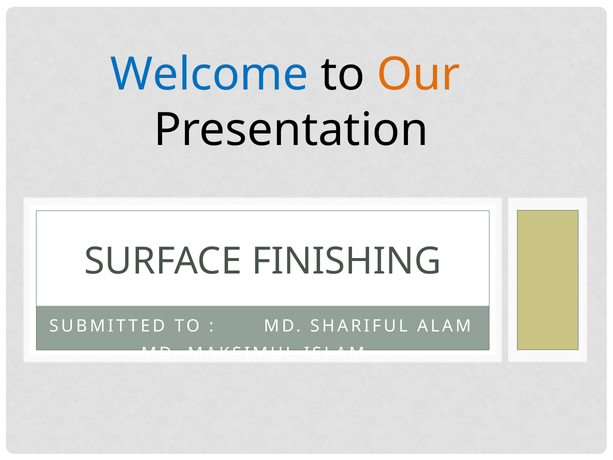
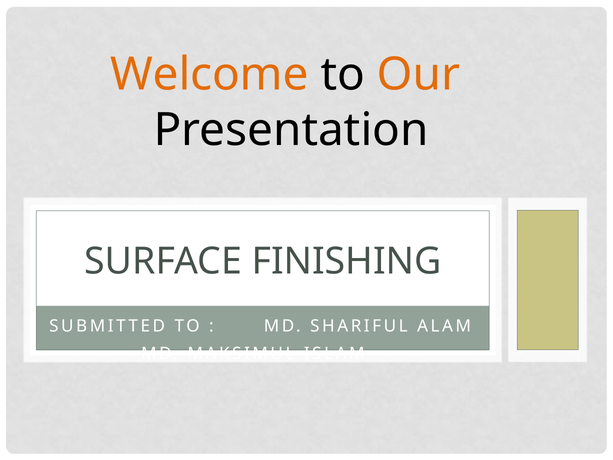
Welcome colour: blue -> orange
